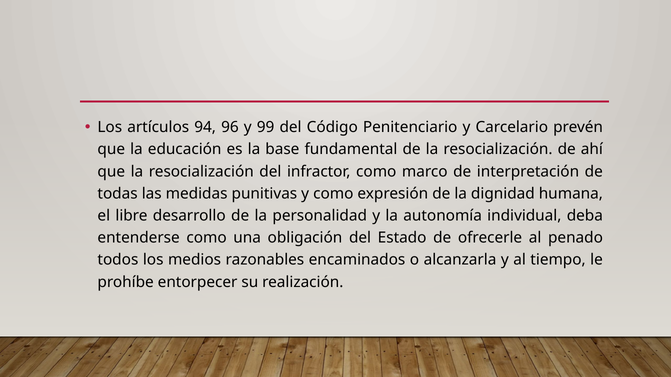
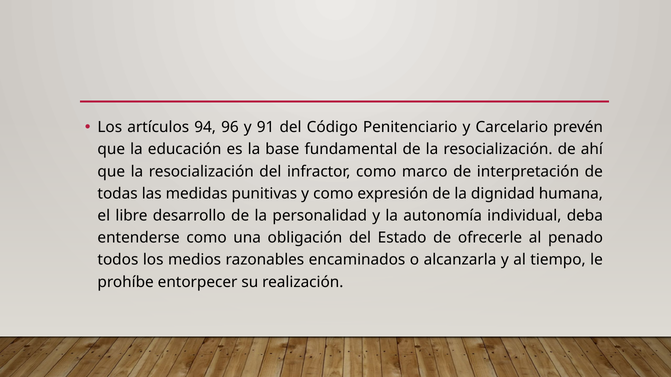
99: 99 -> 91
